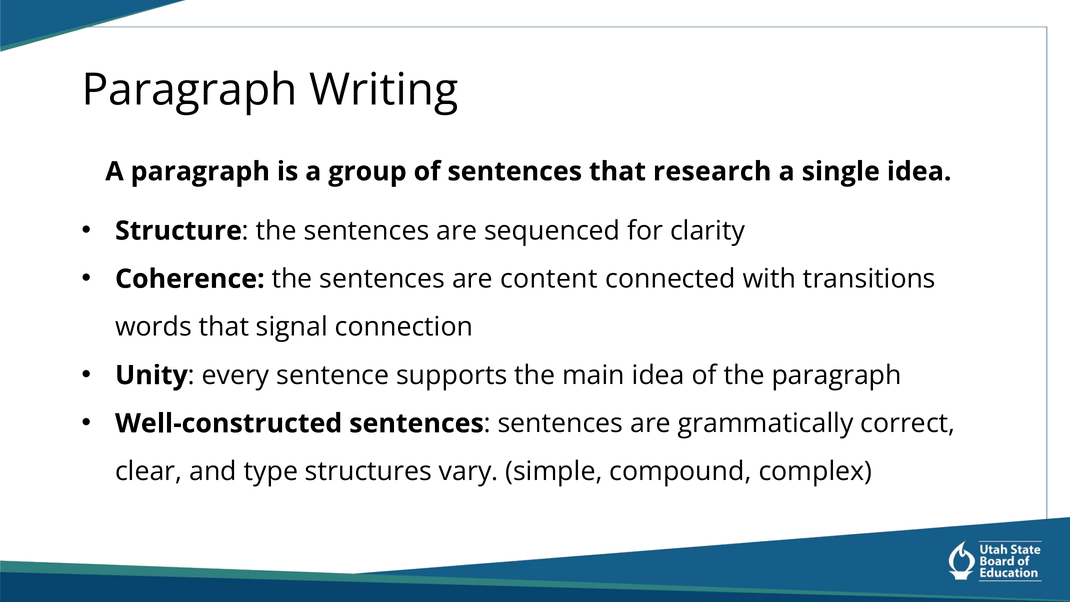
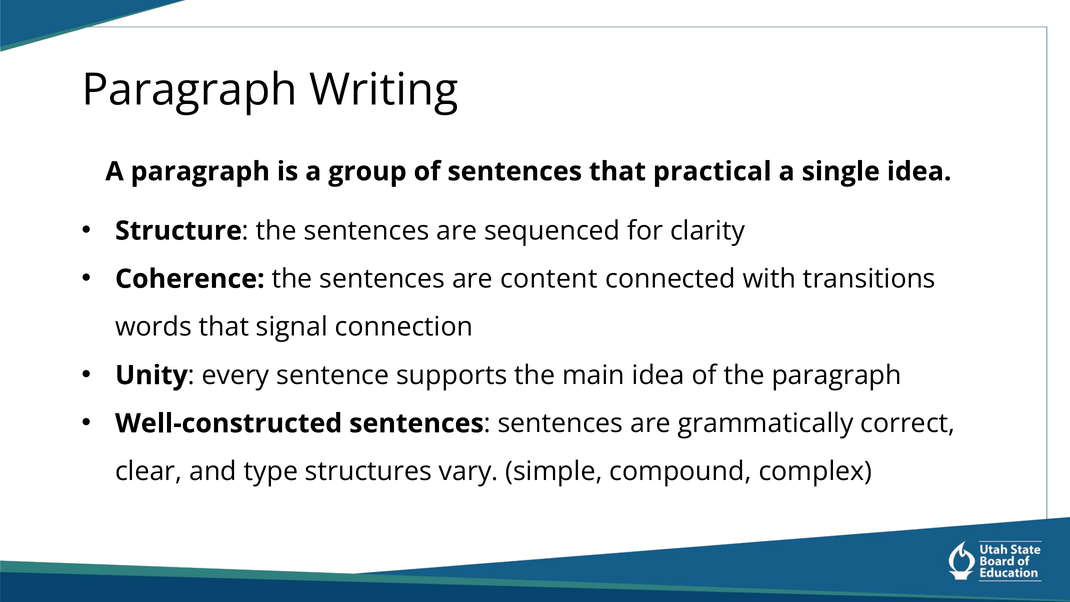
research: research -> practical
